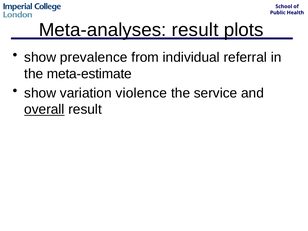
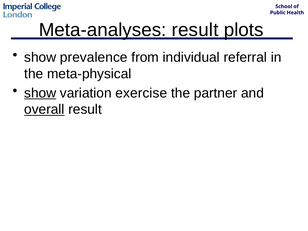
meta-estimate: meta-estimate -> meta-physical
show at (40, 93) underline: none -> present
violence: violence -> exercise
service: service -> partner
